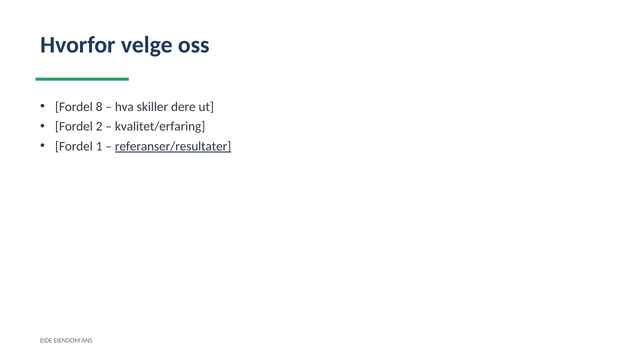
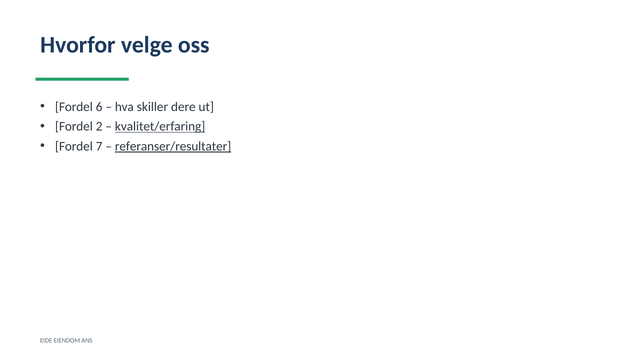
8: 8 -> 6
kvalitet/erfaring underline: none -> present
1: 1 -> 7
